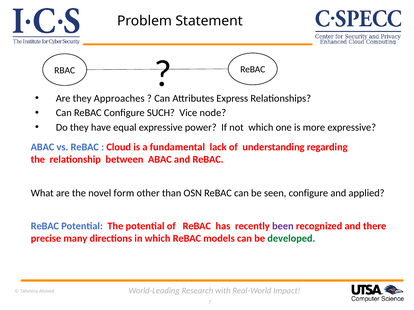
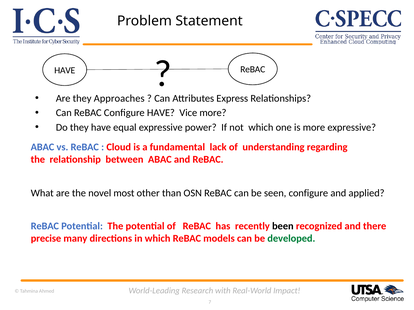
RBAC at (65, 70): RBAC -> HAVE
Configure SUCH: SUCH -> HAVE
Vice node: node -> more
form: form -> most
been colour: purple -> black
